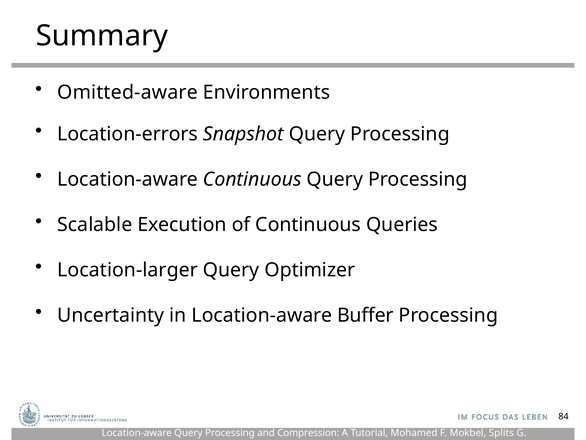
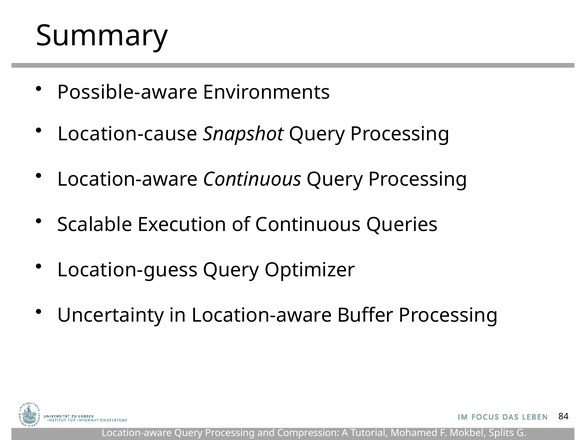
Omitted-aware: Omitted-aware -> Possible-aware
Location-errors: Location-errors -> Location-cause
Location-larger: Location-larger -> Location-guess
